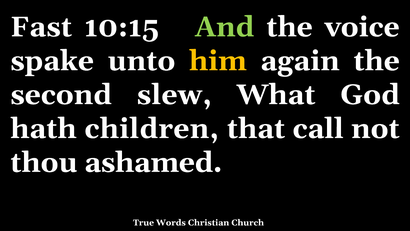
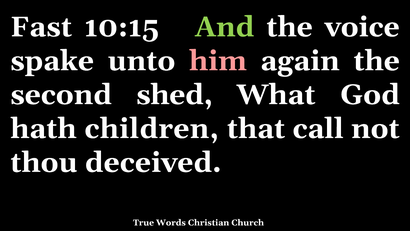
him colour: yellow -> pink
slew: slew -> shed
ashamed: ashamed -> deceived
